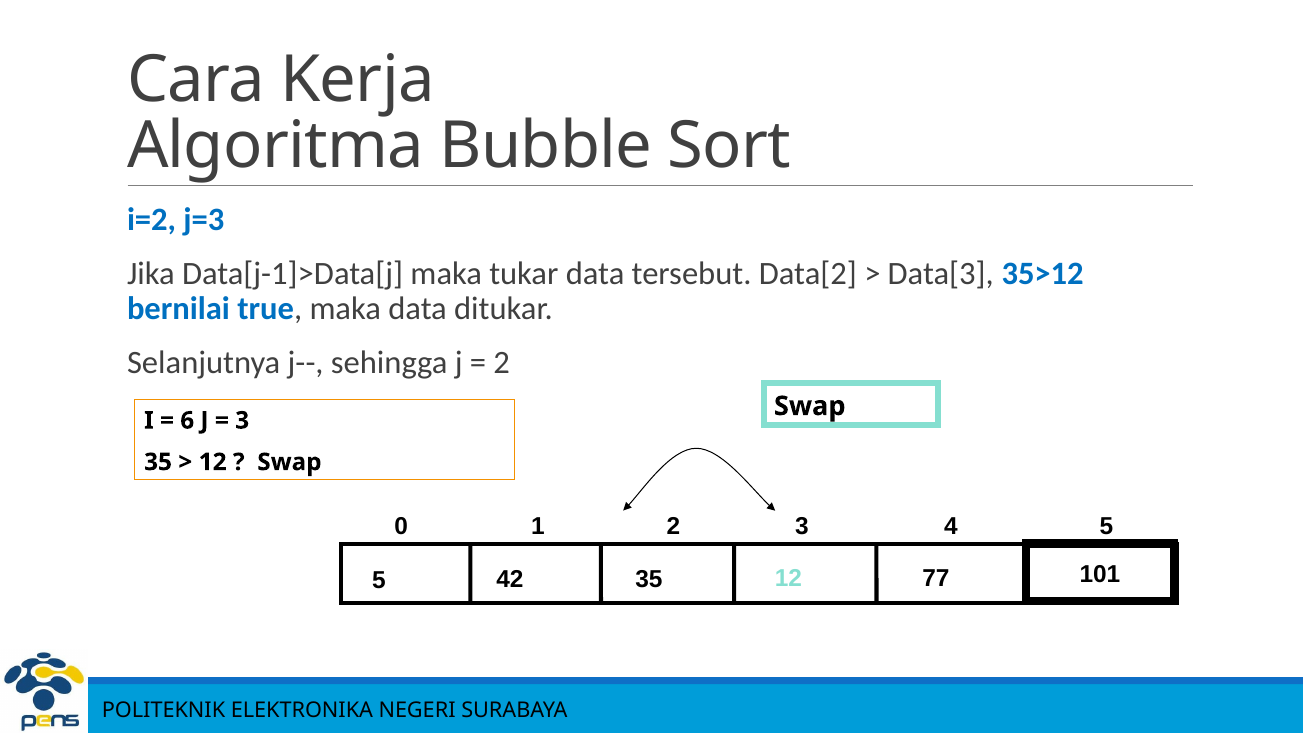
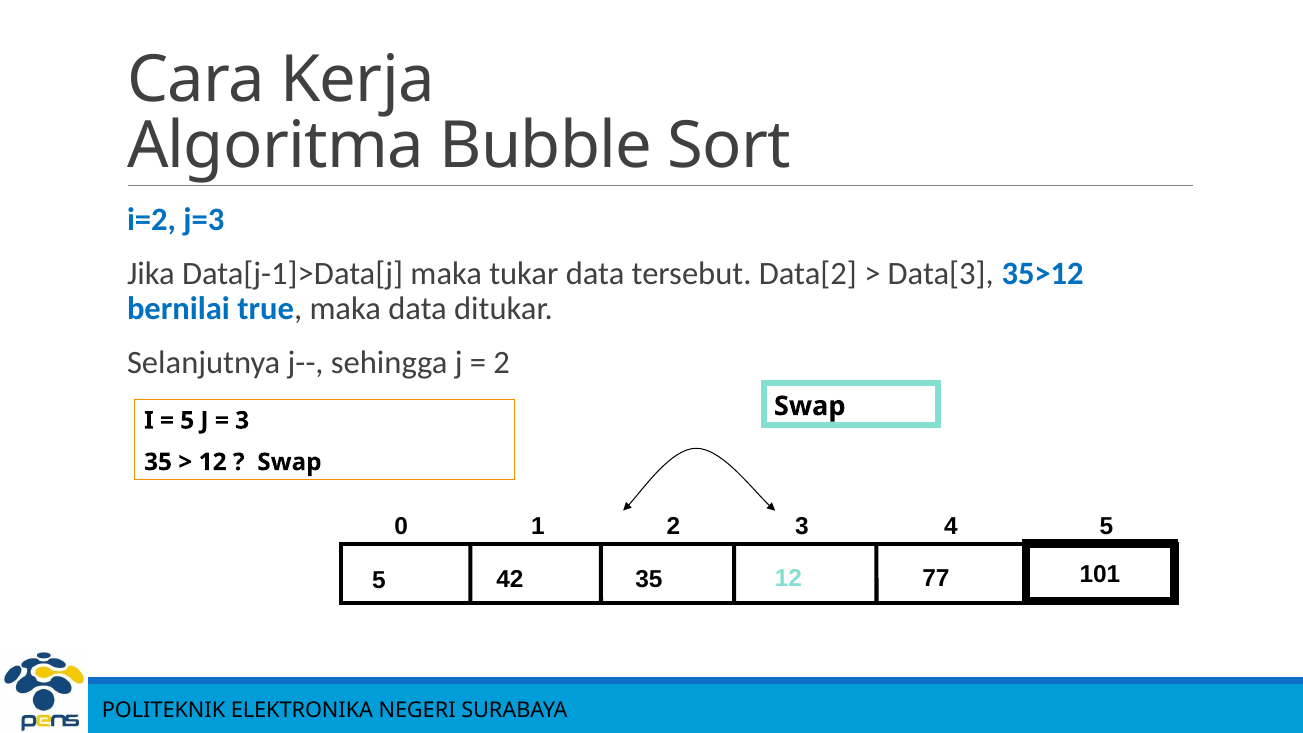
6 at (187, 420): 6 -> 5
